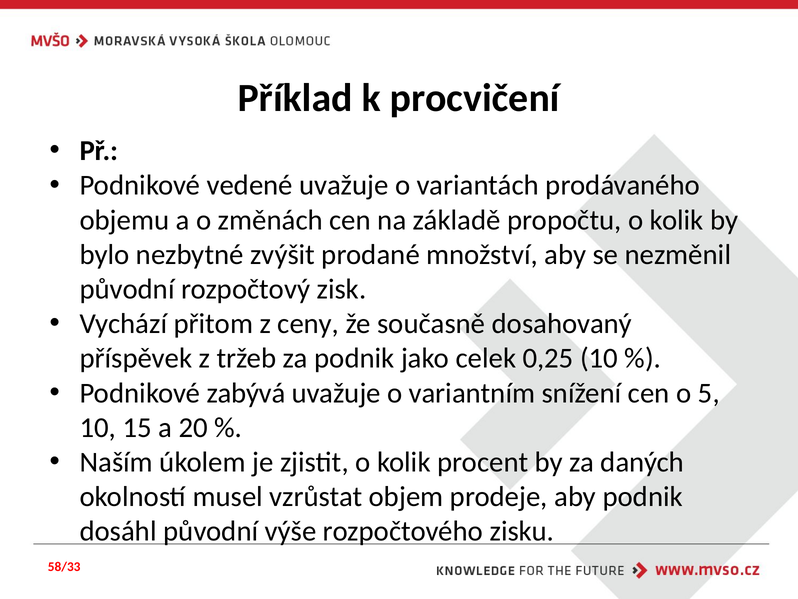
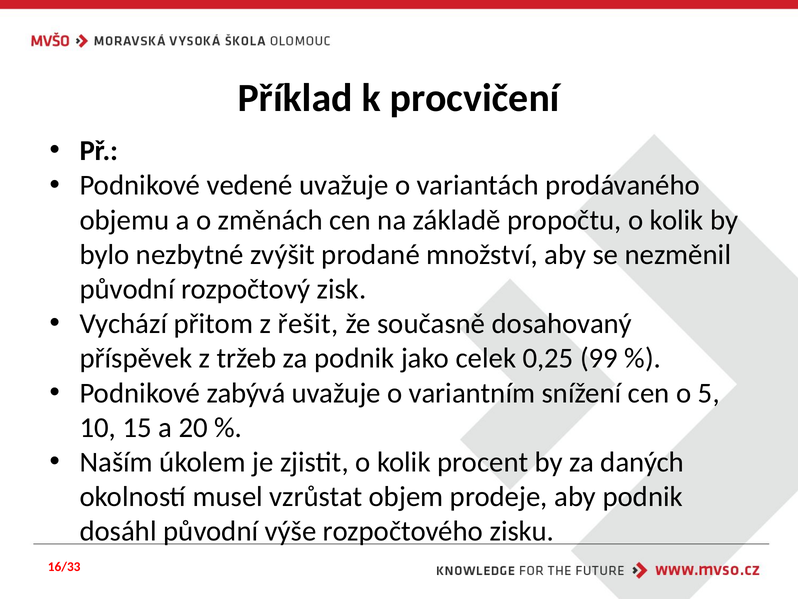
ceny: ceny -> řešit
0,25 10: 10 -> 99
58/33: 58/33 -> 16/33
